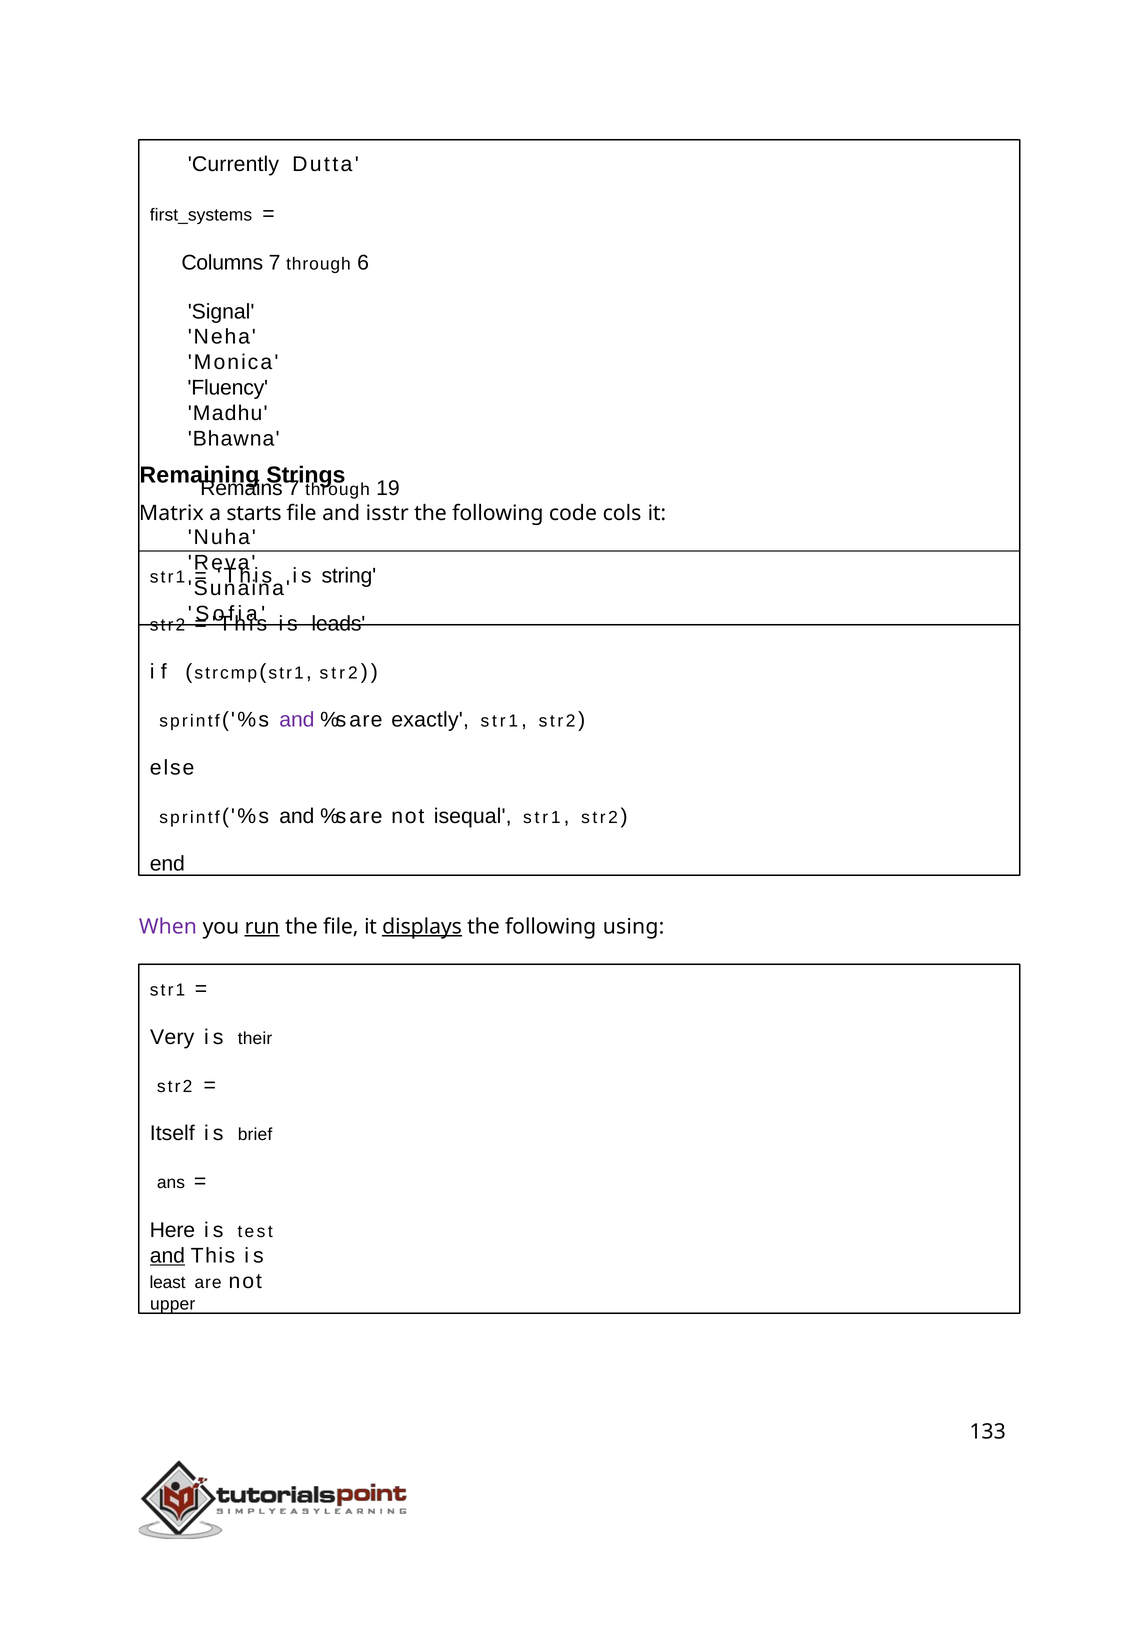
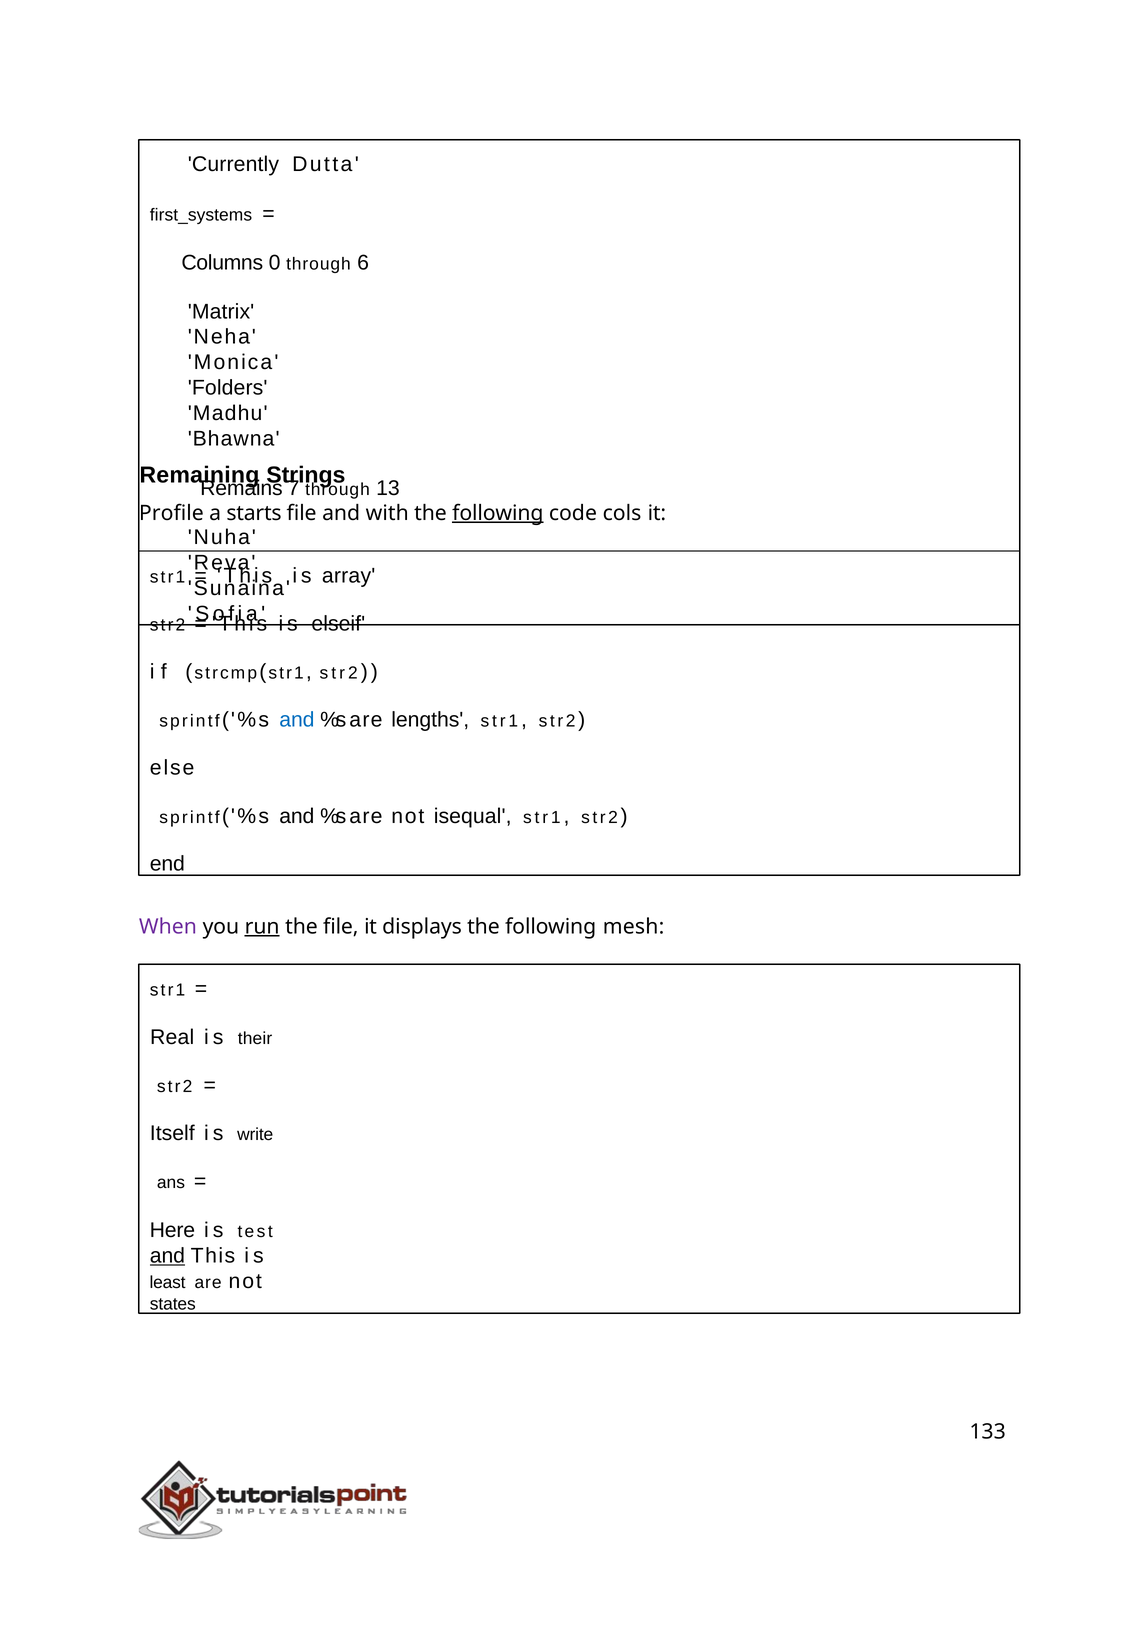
Columns 7: 7 -> 0
Signal: Signal -> Matrix
Fluency: Fluency -> Folders
19: 19 -> 13
Matrix: Matrix -> Profile
isstr: isstr -> with
following at (498, 513) underline: none -> present
string: string -> array
leads: leads -> elseif
and at (297, 720) colour: purple -> blue
exactly: exactly -> lengths
displays underline: present -> none
using: using -> mesh
Very: Very -> Real
brief: brief -> write
upper: upper -> states
